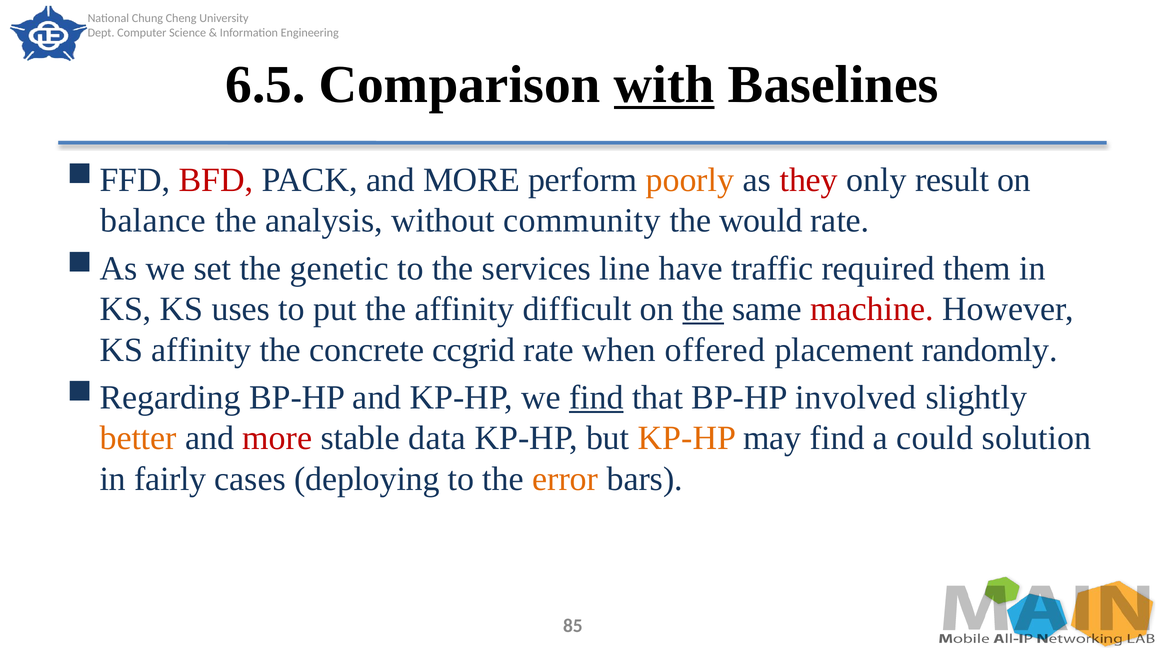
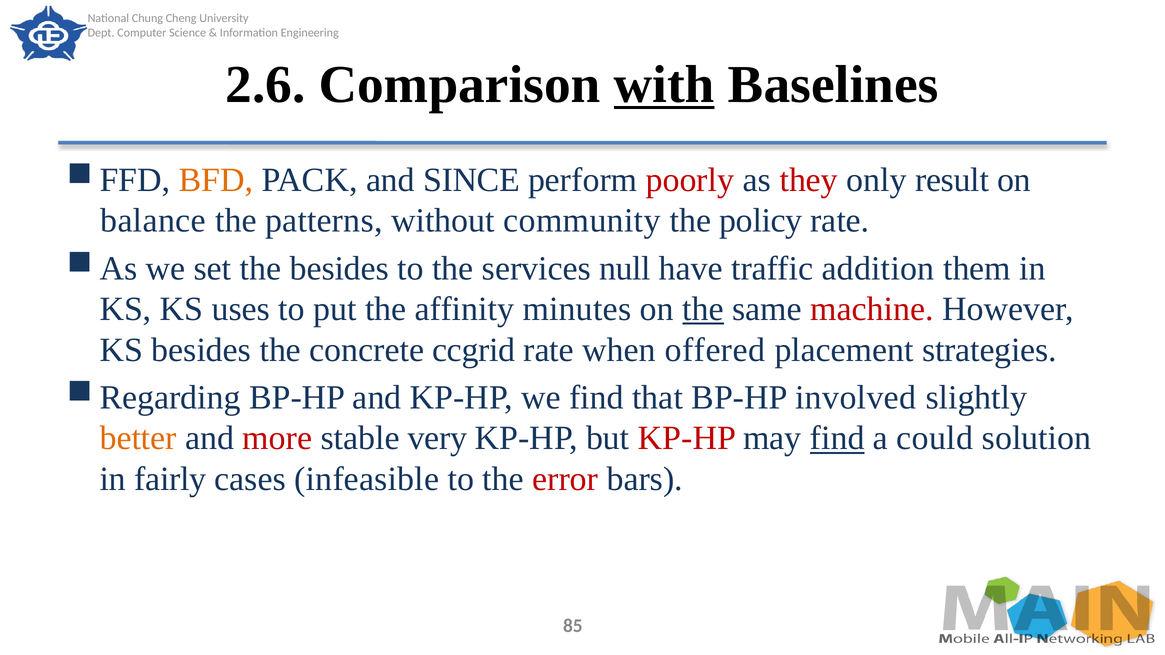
6.5: 6.5 -> 2.6
BFD colour: red -> orange
PACK and MORE: MORE -> SINCE
poorly colour: orange -> red
analysis: analysis -> patterns
would: would -> policy
the genetic: genetic -> besides
line: line -> null
required: required -> addition
difficult: difficult -> minutes
KS affinity: affinity -> besides
randomly: randomly -> strategies
find at (596, 398) underline: present -> none
data: data -> very
KP-HP at (687, 438) colour: orange -> red
find at (837, 438) underline: none -> present
deploying: deploying -> infeasible
error colour: orange -> red
